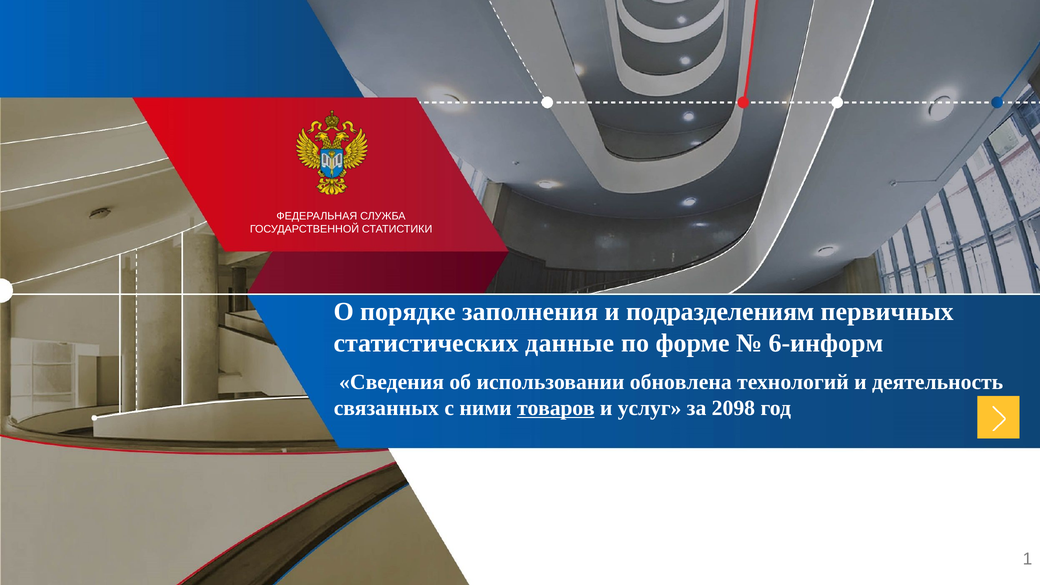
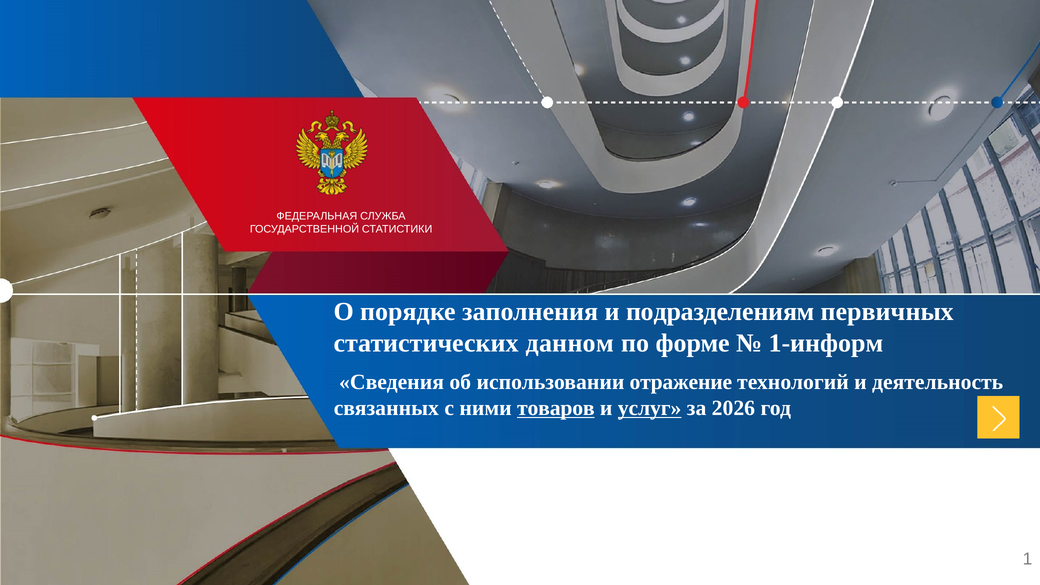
данные: данные -> данном
6-информ: 6-информ -> 1-информ
обновлена: обновлена -> отражение
услуг underline: none -> present
2098: 2098 -> 2026
